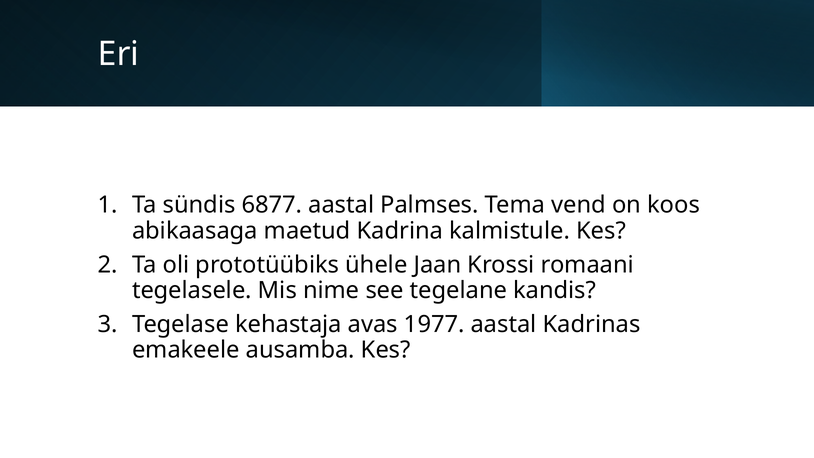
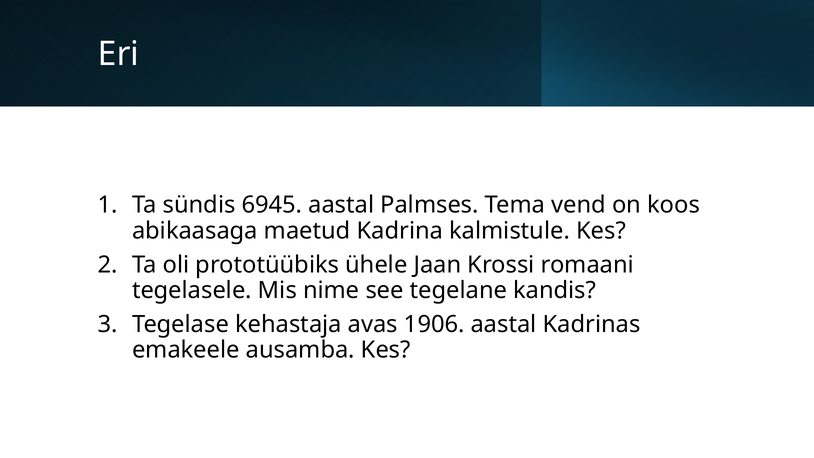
6877: 6877 -> 6945
1977: 1977 -> 1906
